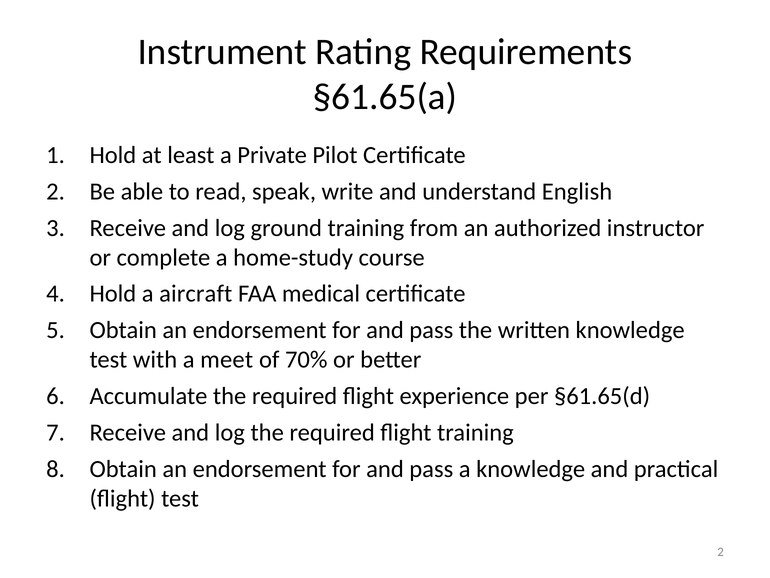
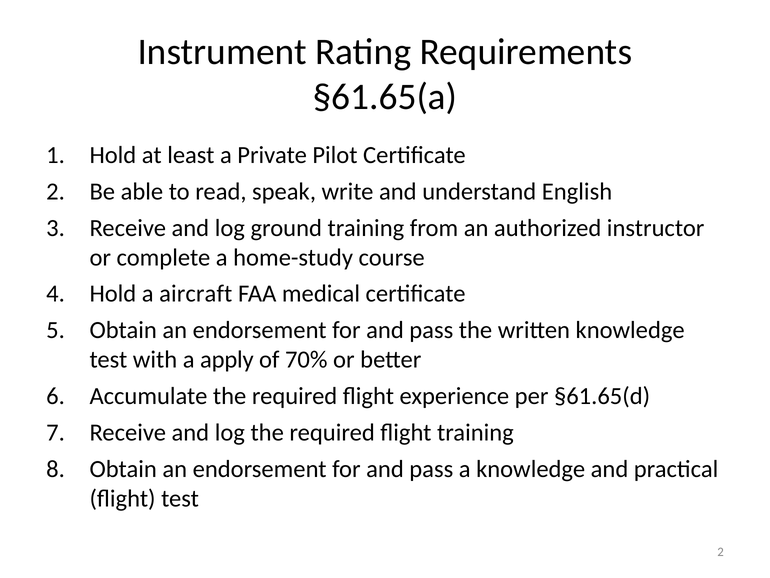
meet: meet -> apply
